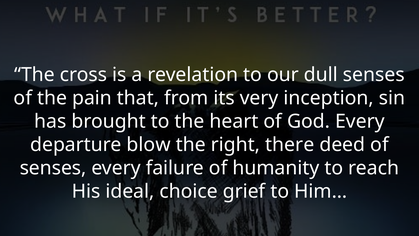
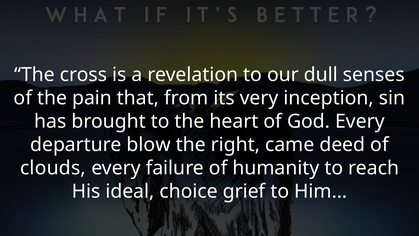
there: there -> came
senses at (53, 168): senses -> clouds
